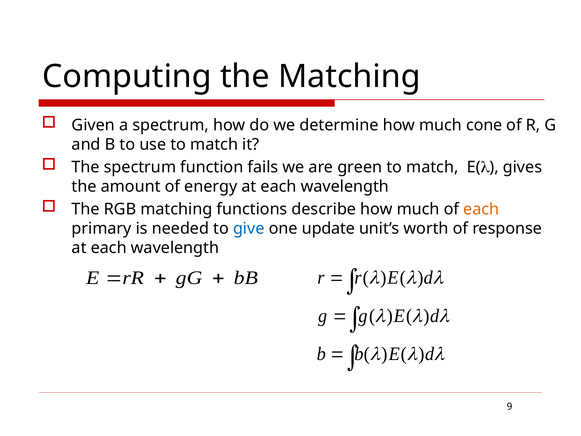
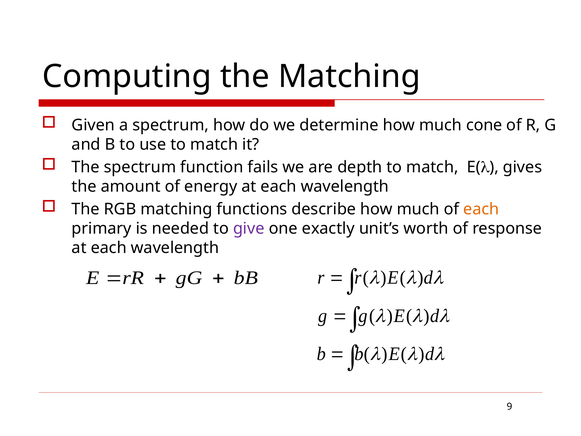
green: green -> depth
give colour: blue -> purple
update: update -> exactly
